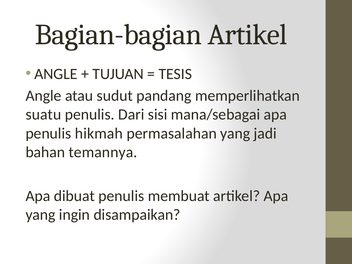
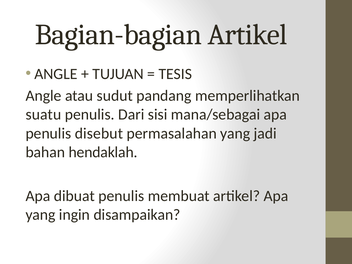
hikmah: hikmah -> disebut
temannya: temannya -> hendaklah
